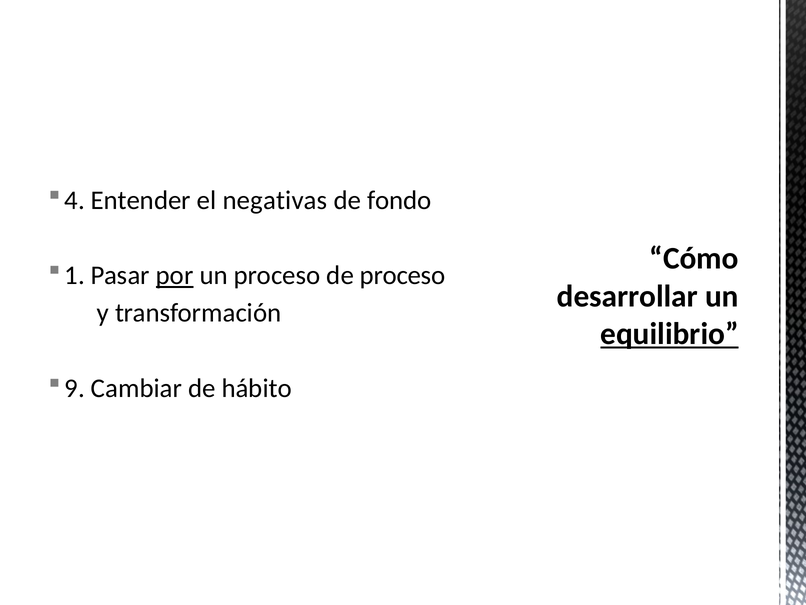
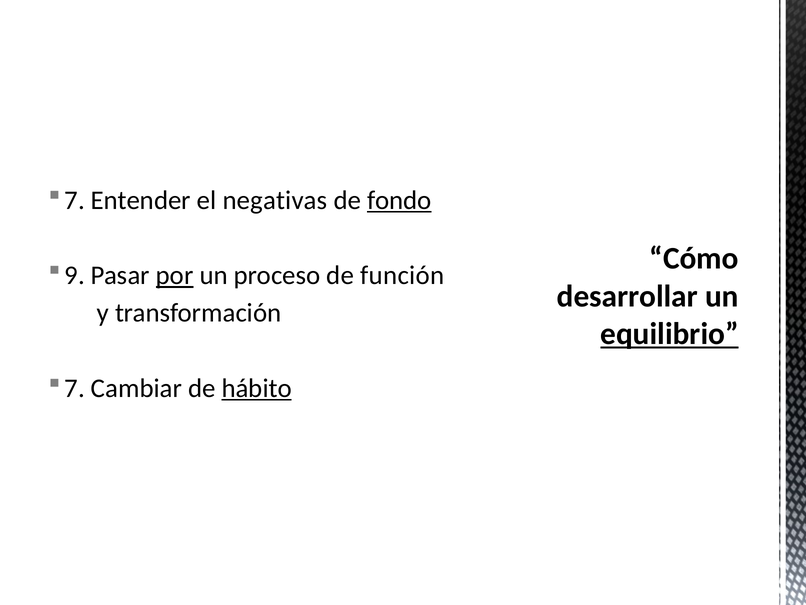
4 at (75, 200): 4 -> 7
fondo underline: none -> present
1: 1 -> 9
de proceso: proceso -> función
9 at (75, 388): 9 -> 7
hábito underline: none -> present
